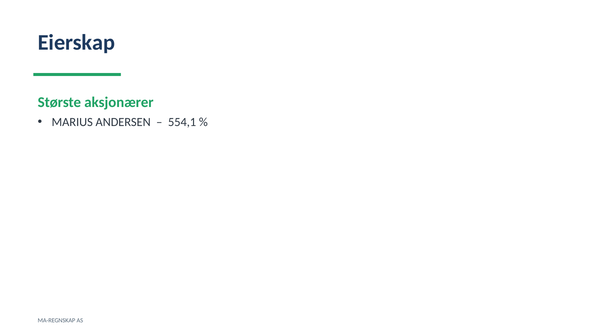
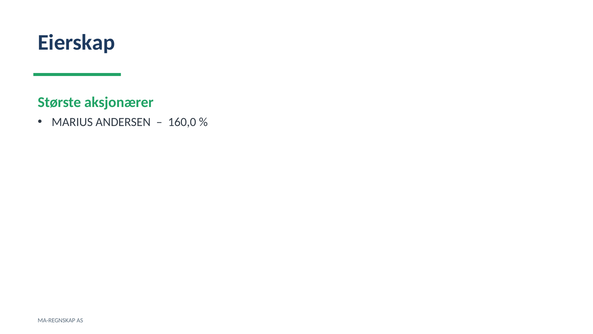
554,1: 554,1 -> 160,0
